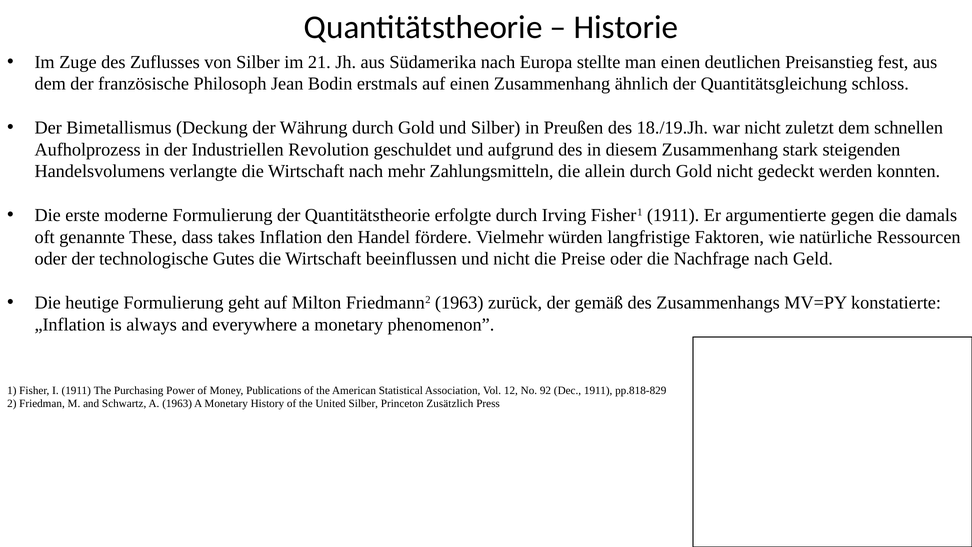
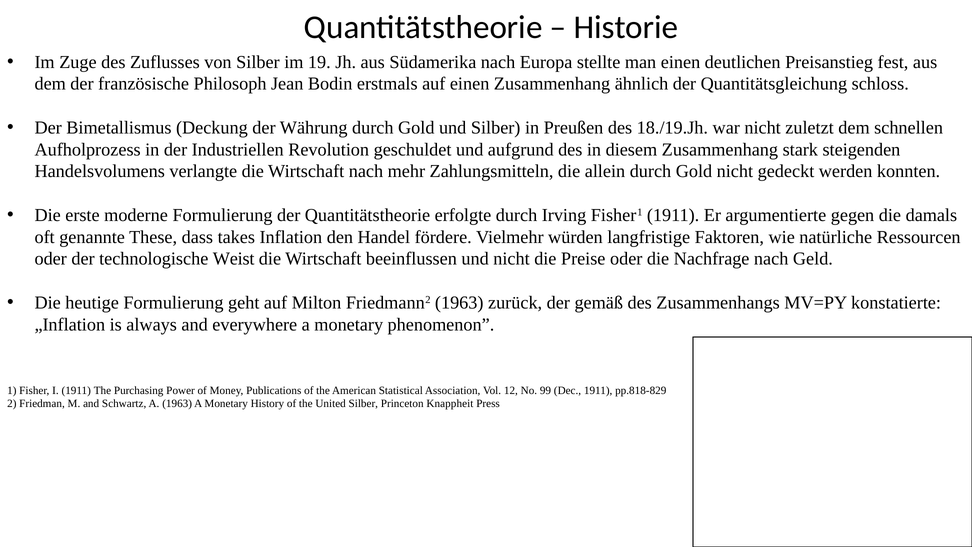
21: 21 -> 19
Gutes: Gutes -> Weist
92: 92 -> 99
Zusätzlich: Zusätzlich -> Knappheit
